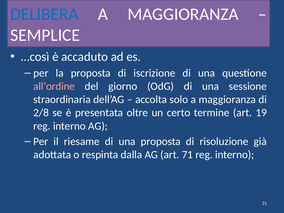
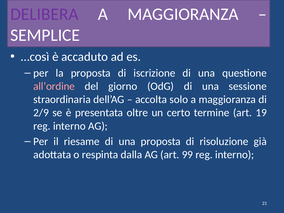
DELIBERA colour: blue -> purple
2/8: 2/8 -> 2/9
71: 71 -> 99
